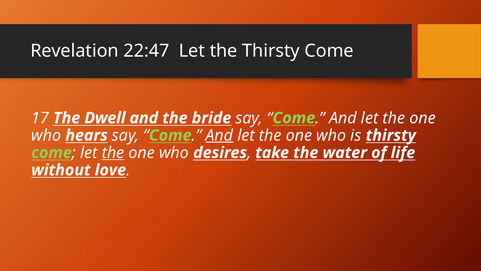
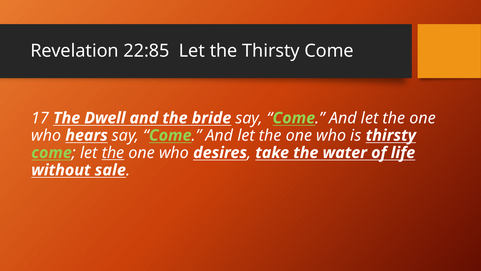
22:47: 22:47 -> 22:85
And at (219, 135) underline: present -> none
love: love -> sale
